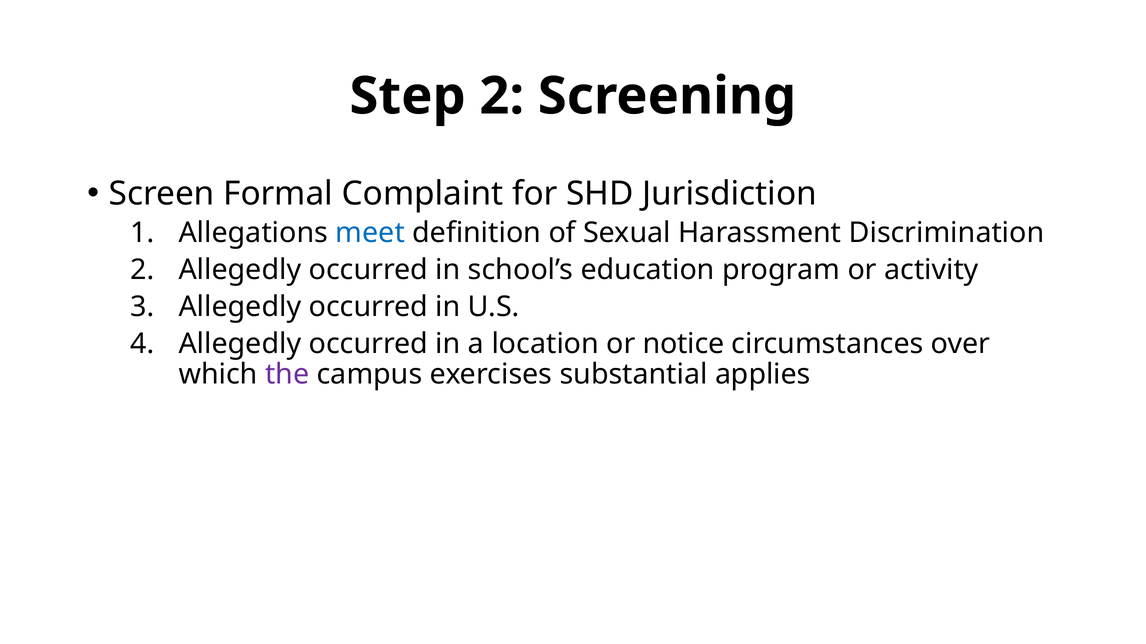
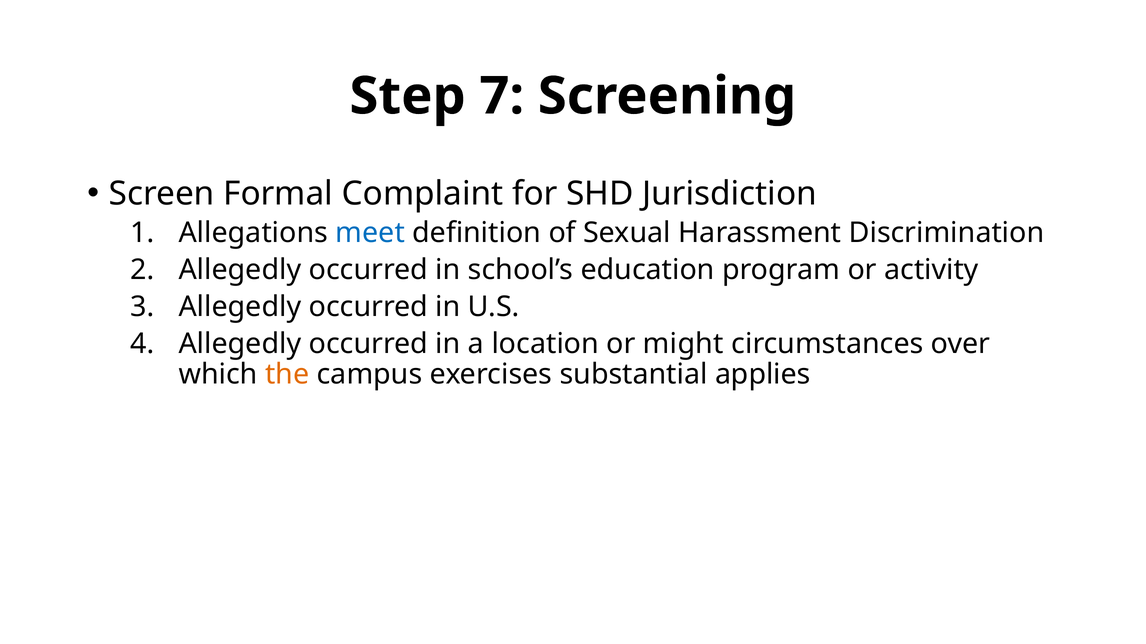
Step 2: 2 -> 7
notice: notice -> might
the colour: purple -> orange
